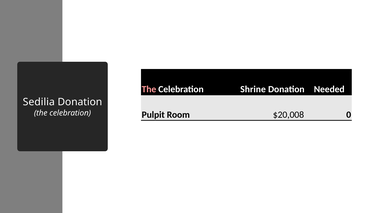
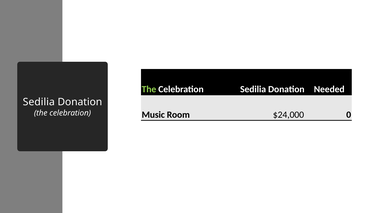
The at (149, 89) colour: pink -> light green
Celebration Shrine: Shrine -> Sedilia
Pulpit: Pulpit -> Music
$20,008: $20,008 -> $24,000
